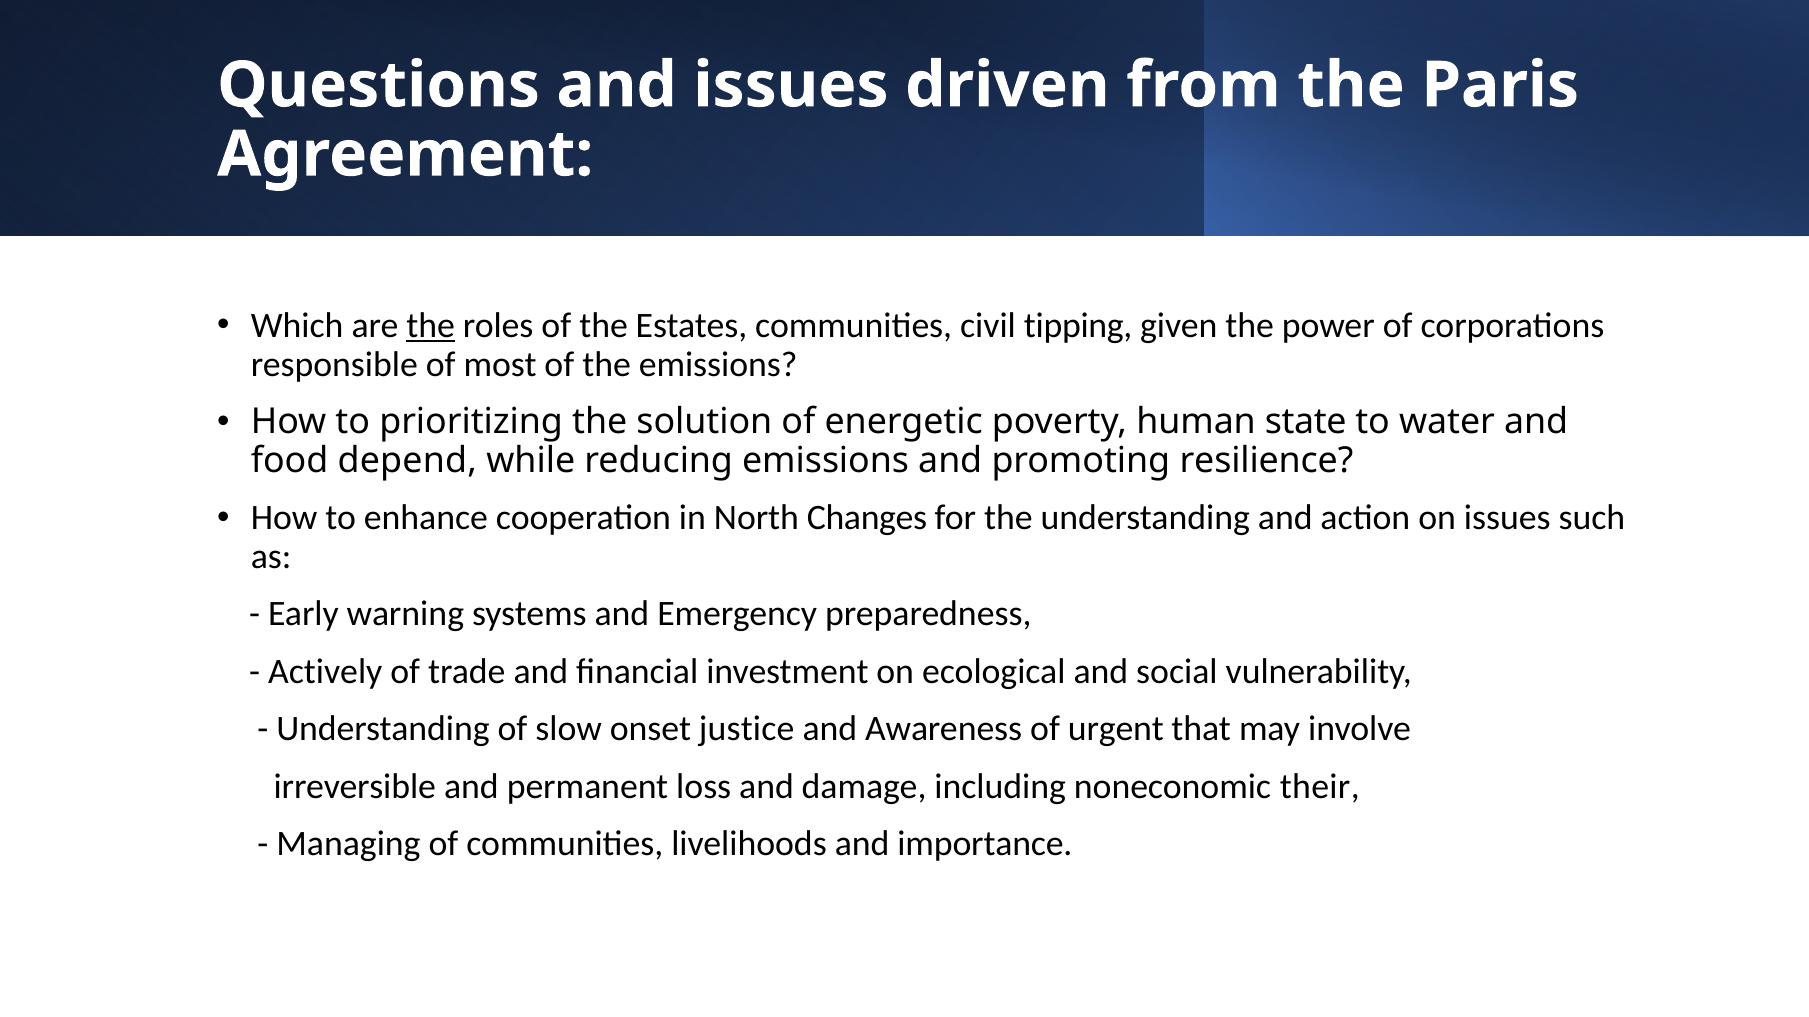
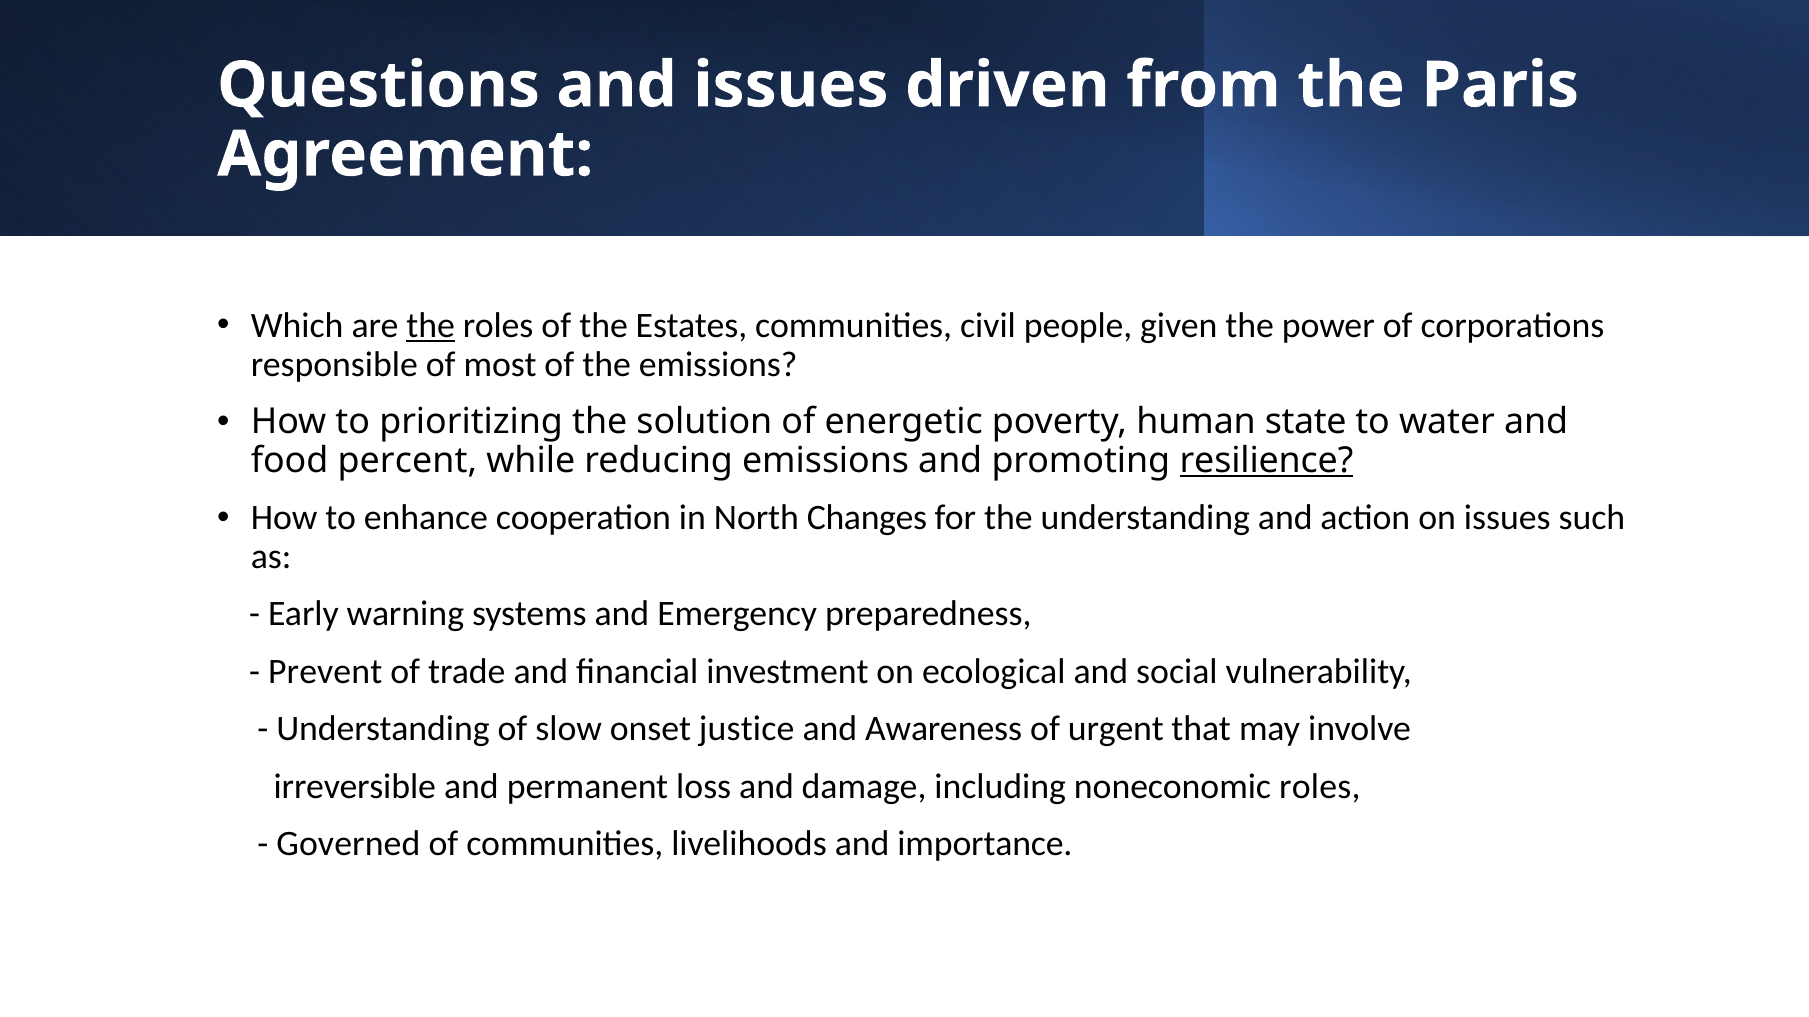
tipping: tipping -> people
depend: depend -> percent
resilience underline: none -> present
Actively: Actively -> Prevent
noneconomic their: their -> roles
Managing: Managing -> Governed
